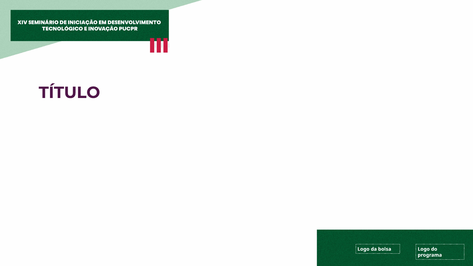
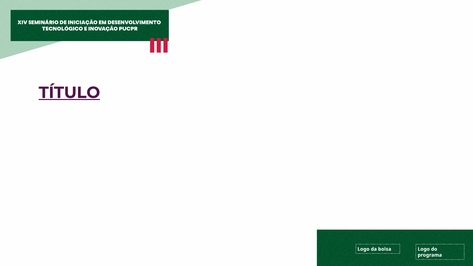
TÍTULO underline: none -> present
